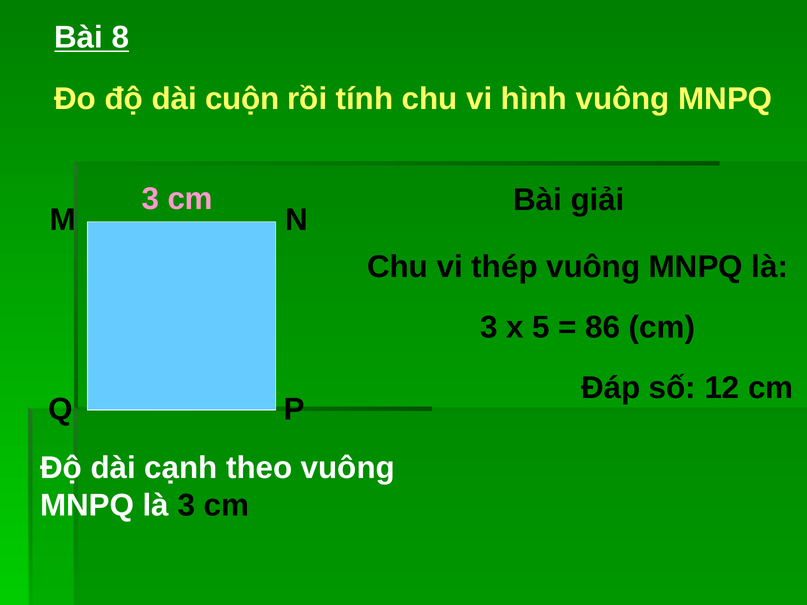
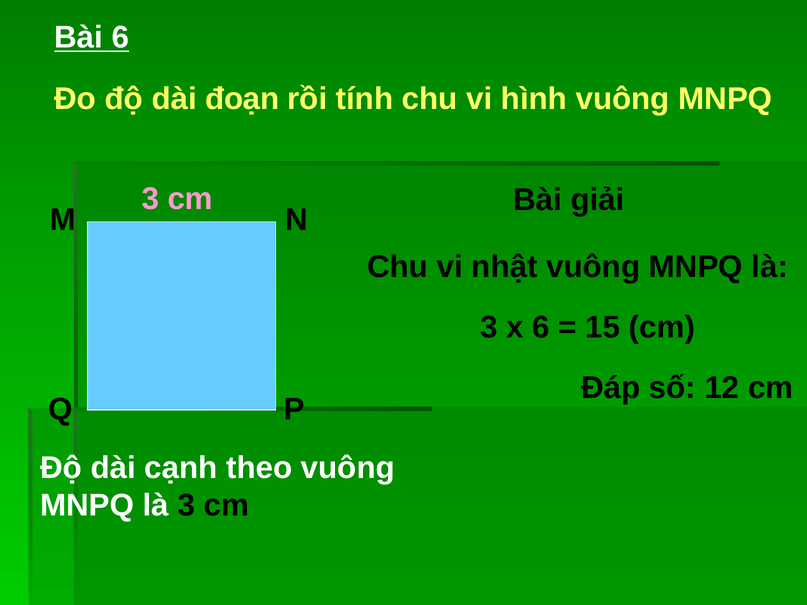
Bài 8: 8 -> 6
cuộn: cuộn -> đoạn
thép: thép -> nhật
x 5: 5 -> 6
86: 86 -> 15
